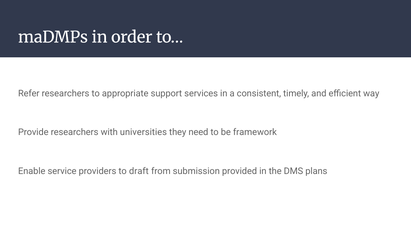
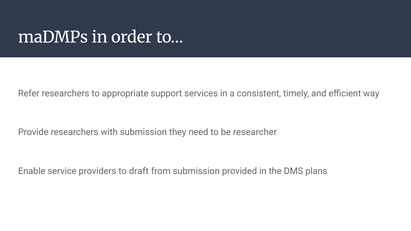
with universities: universities -> submission
framework: framework -> researcher
